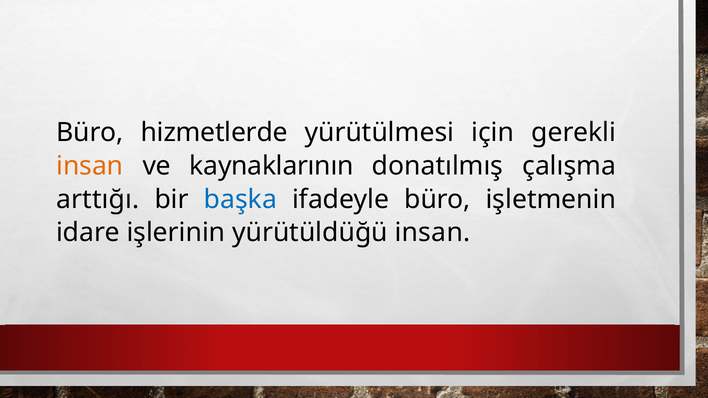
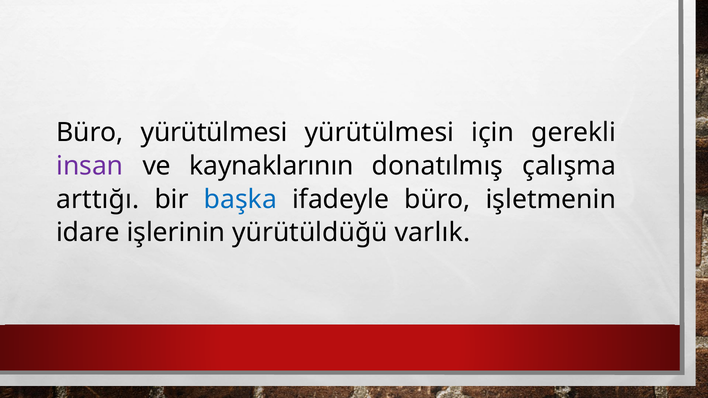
Büro hizmetlerde: hizmetlerde -> yürütülmesi
insan at (90, 166) colour: orange -> purple
yürütüldüğü insan: insan -> varlık
